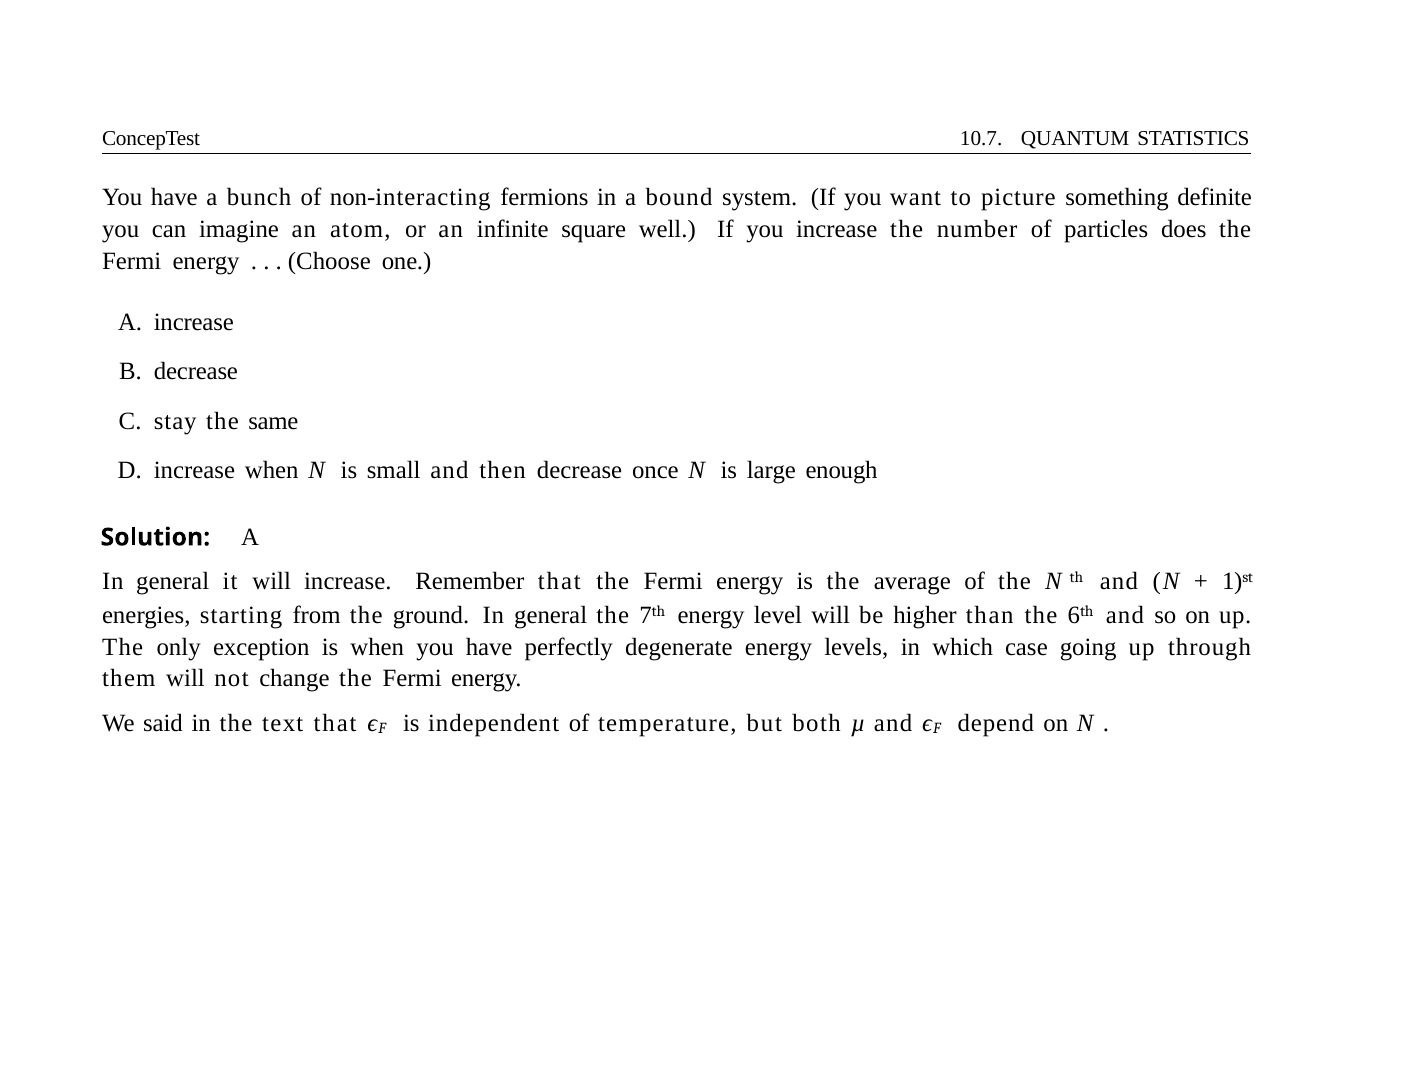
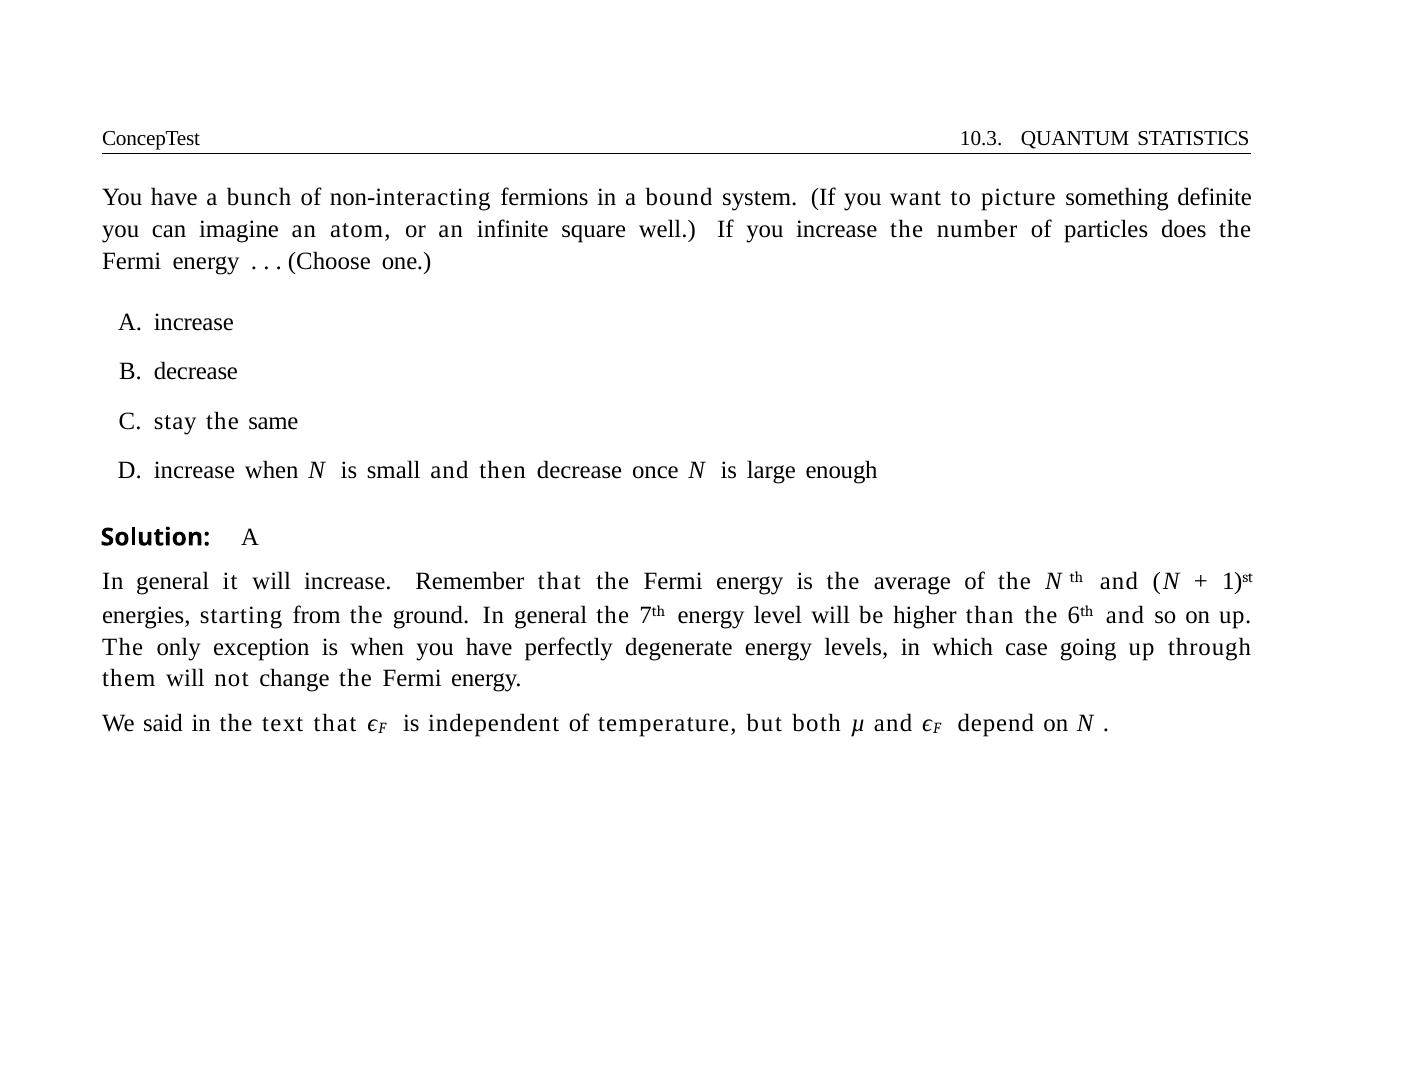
10.7: 10.7 -> 10.3
